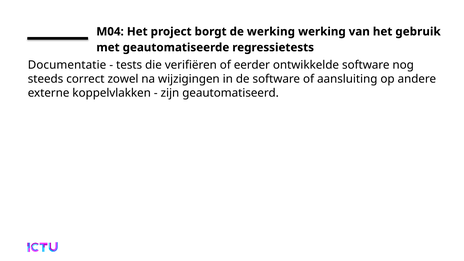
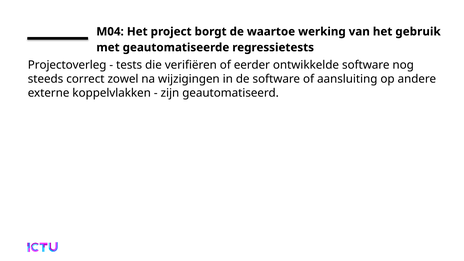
de werking: werking -> waartoe
Documentatie: Documentatie -> Projectoverleg
